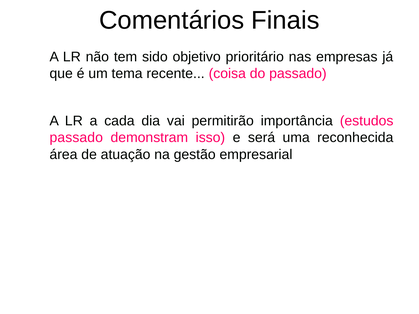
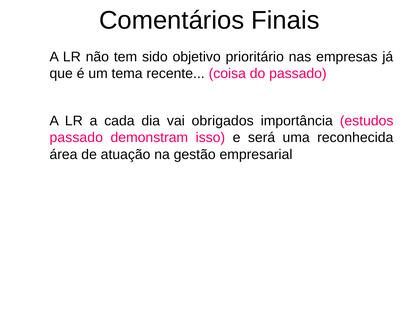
permitirão: permitirão -> obrigados
